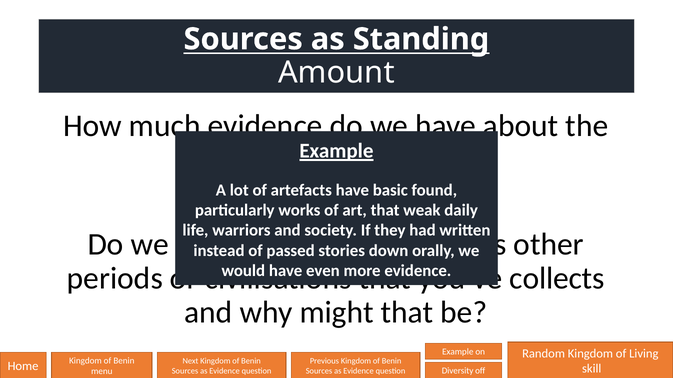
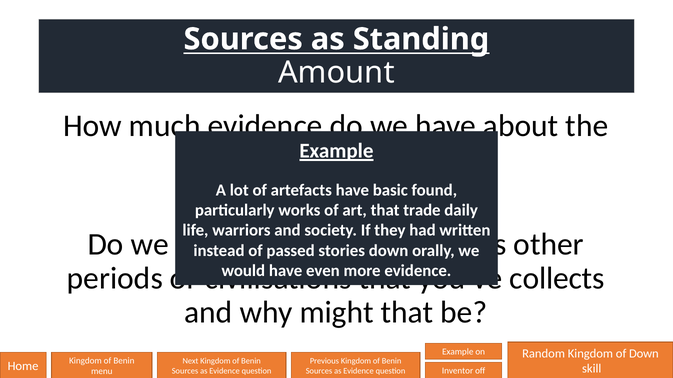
weak: weak -> trade
of Living: Living -> Down
Diversity: Diversity -> Inventor
